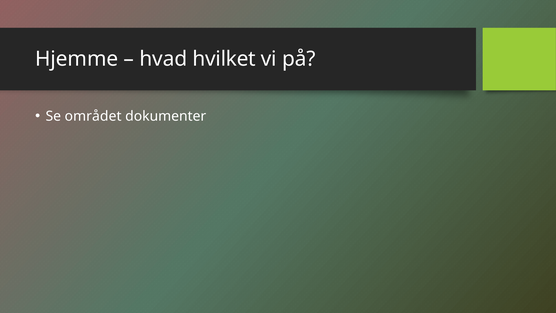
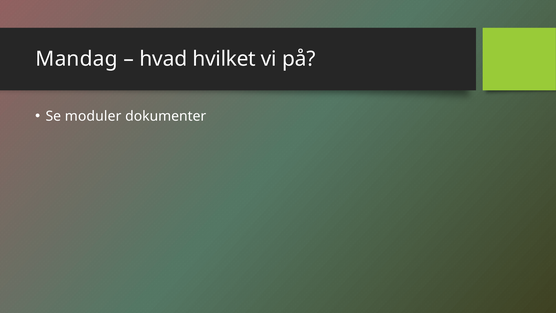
Hjemme: Hjemme -> Mandag
området: området -> moduler
